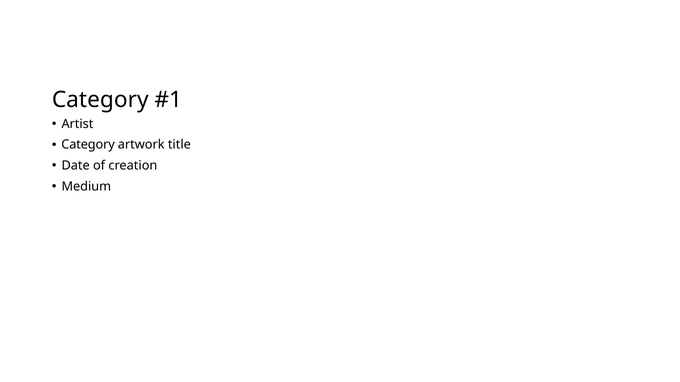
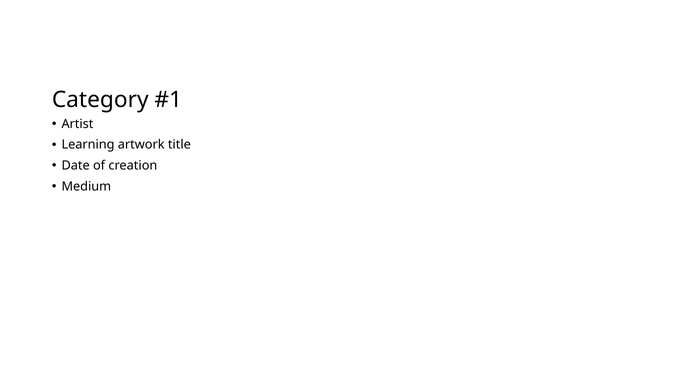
Category at (88, 145): Category -> Learning
